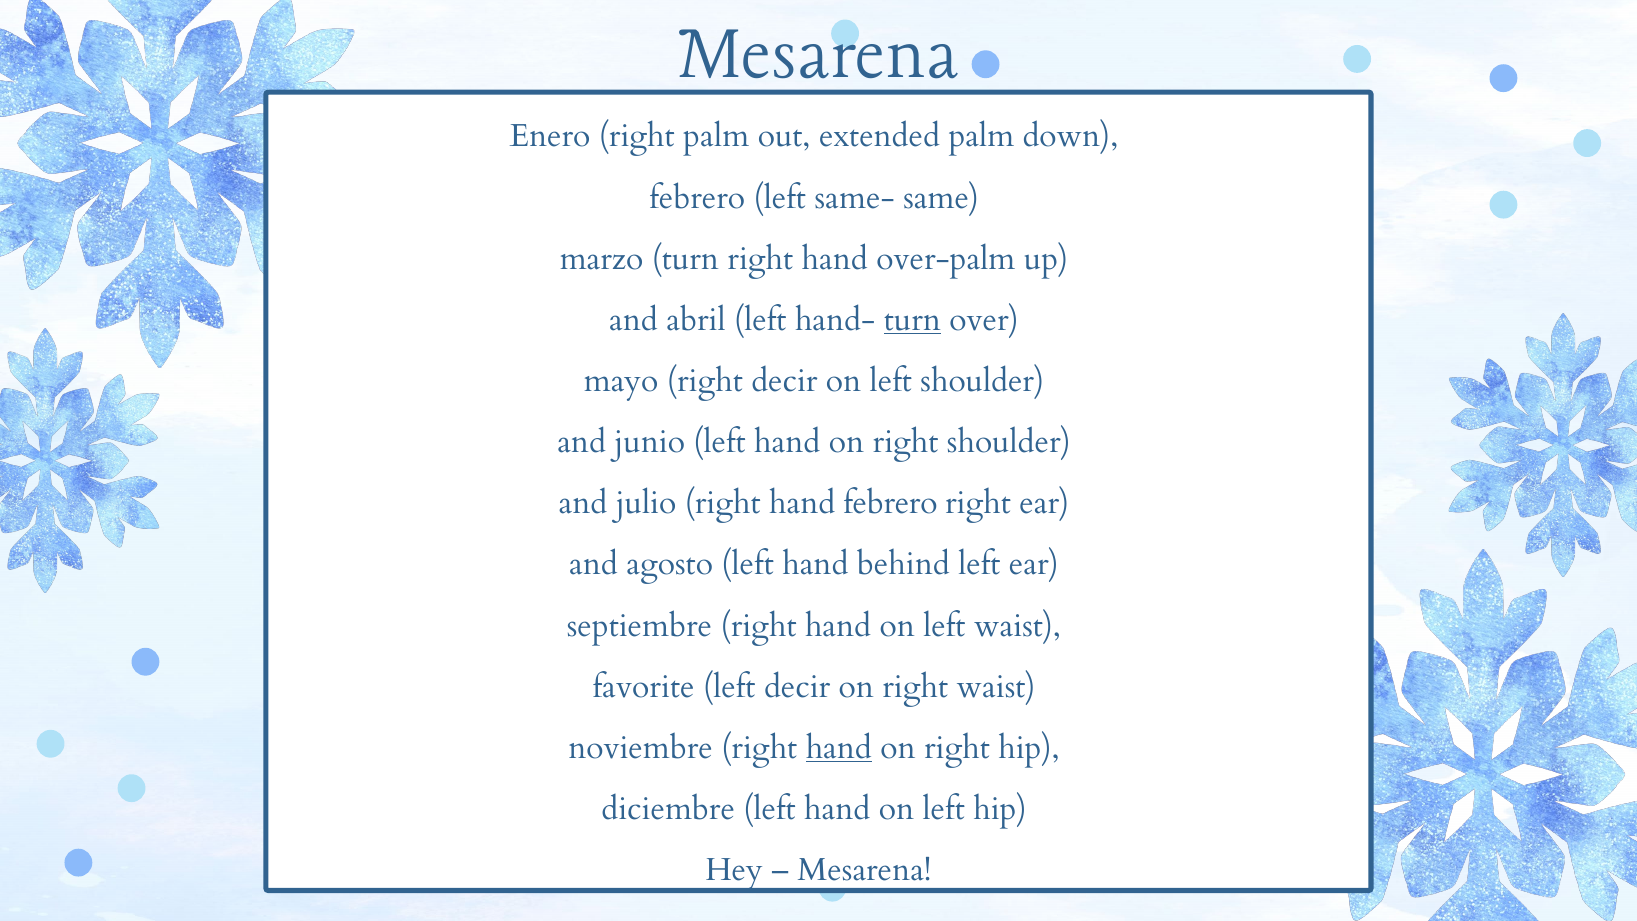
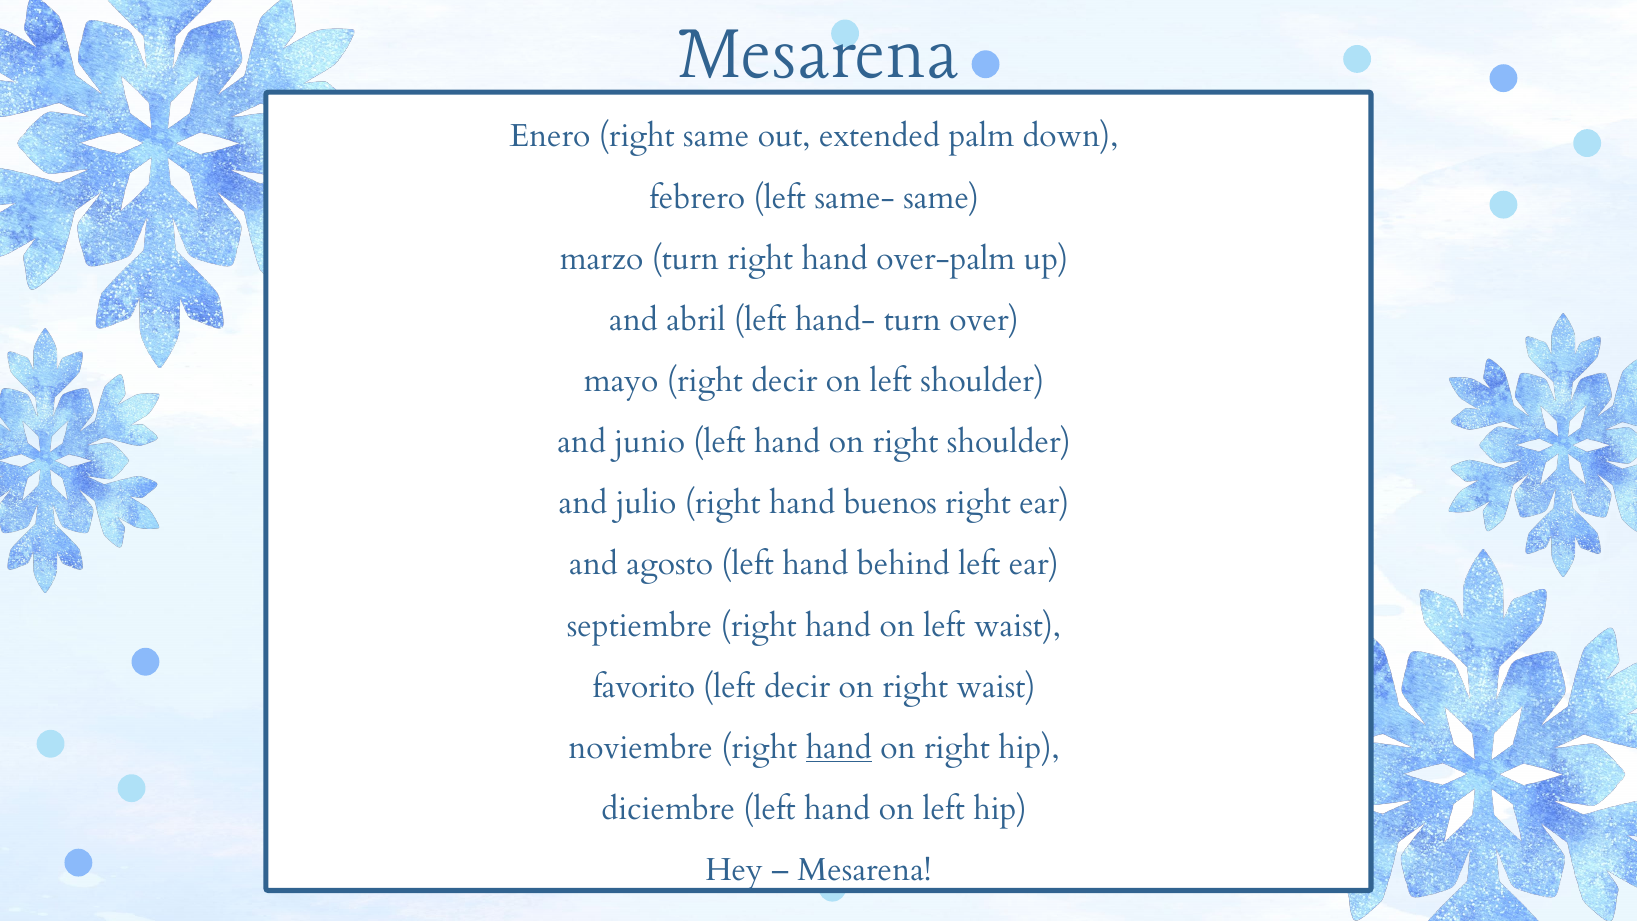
right palm: palm -> same
turn at (912, 320) underline: present -> none
hand febrero: febrero -> buenos
favorite: favorite -> favorito
